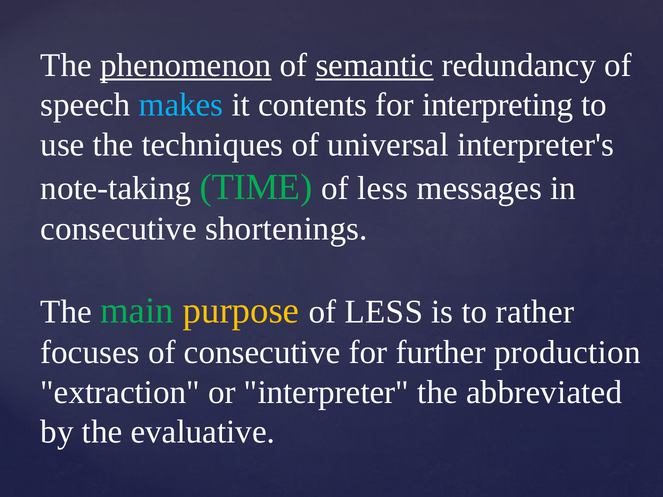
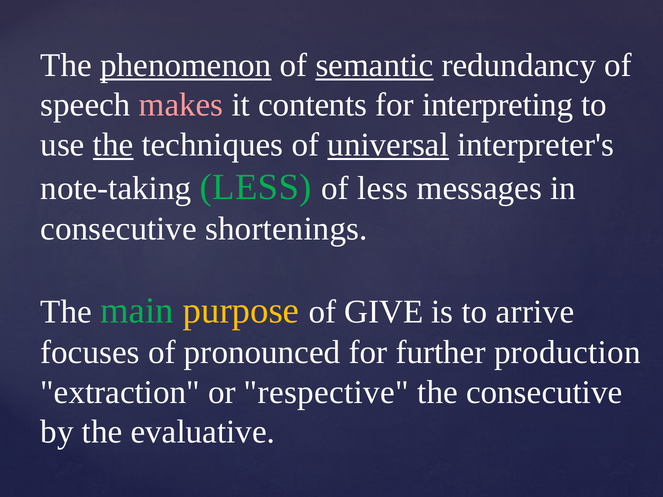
makes colour: light blue -> pink
the at (113, 145) underline: none -> present
universal underline: none -> present
note-taking TIME: TIME -> LESS
LESS at (384, 312): LESS -> GIVE
rather: rather -> arrive
of consecutive: consecutive -> pronounced
interpreter: interpreter -> respective
the abbreviated: abbreviated -> consecutive
